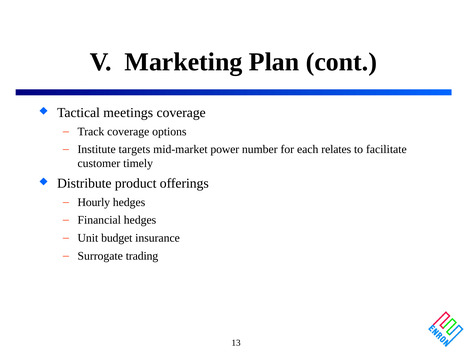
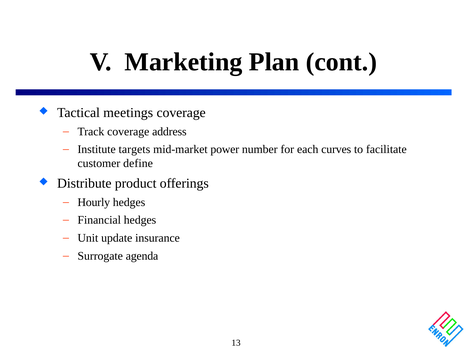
options: options -> address
relates: relates -> curves
timely: timely -> define
budget: budget -> update
trading: trading -> agenda
